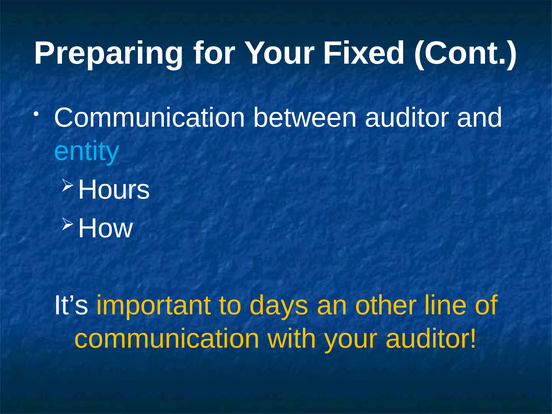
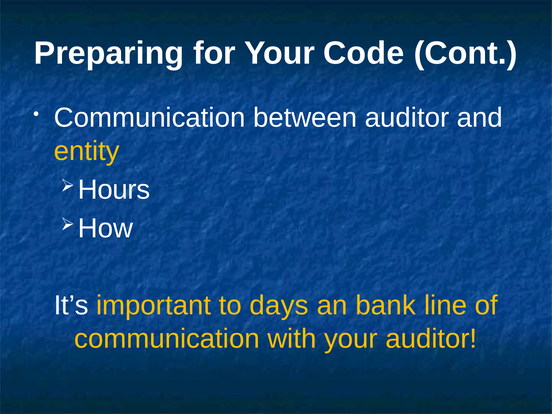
Fixed: Fixed -> Code
entity colour: light blue -> yellow
other: other -> bank
